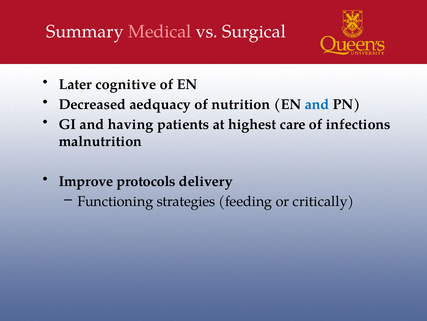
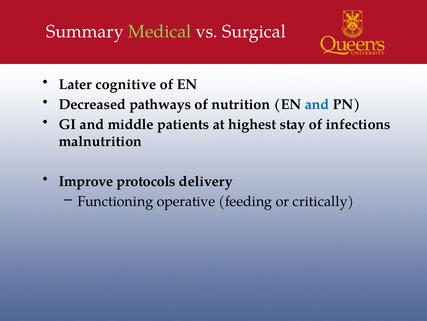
Medical colour: pink -> light green
aedquacy: aedquacy -> pathways
having: having -> middle
care: care -> stay
strategies: strategies -> operative
